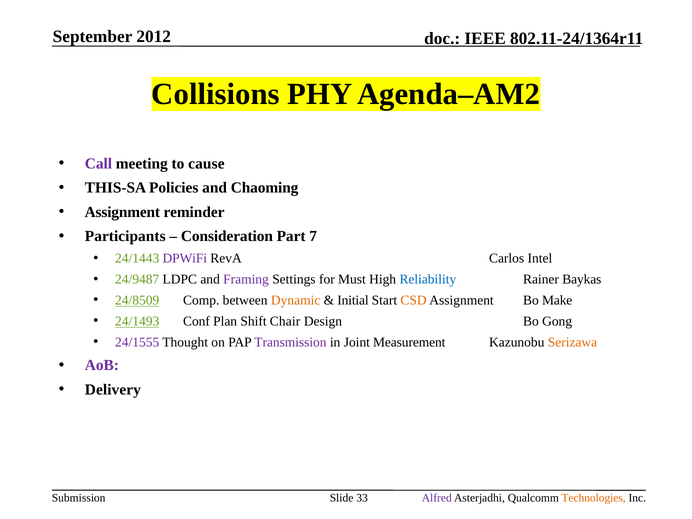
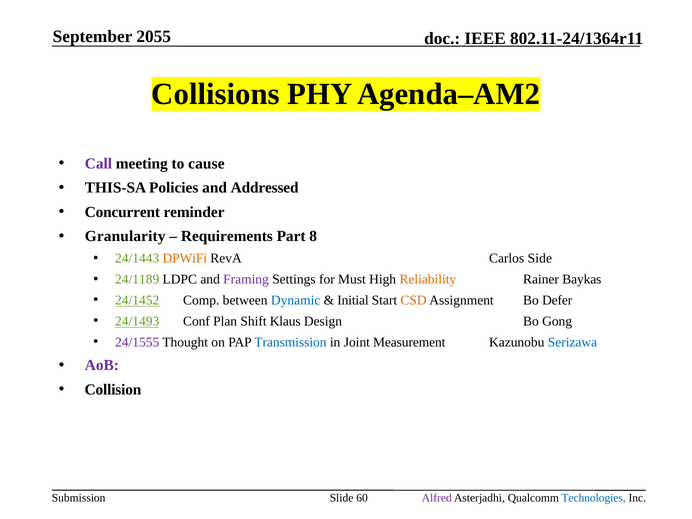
2012: 2012 -> 2055
Chaoming: Chaoming -> Addressed
Assignment at (122, 212): Assignment -> Concurrent
Participants: Participants -> Granularity
Consideration: Consideration -> Requirements
7: 7 -> 8
DPWiFi colour: purple -> orange
Intel: Intel -> Side
24/9487: 24/9487 -> 24/1189
Reliability colour: blue -> orange
24/8509: 24/8509 -> 24/1452
Dynamic colour: orange -> blue
Make: Make -> Defer
Chair: Chair -> Klaus
Transmission colour: purple -> blue
Serizawa colour: orange -> blue
Delivery: Delivery -> Collision
33: 33 -> 60
Technologies colour: orange -> blue
